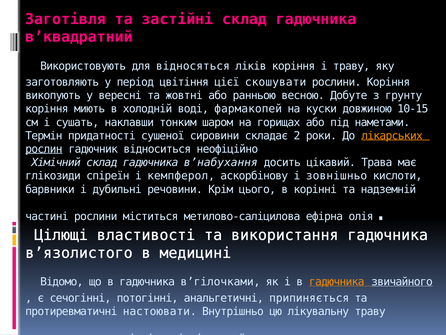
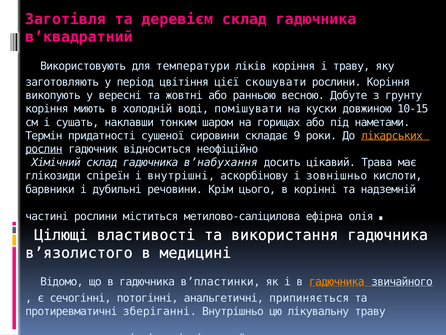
застійні: застійні -> деревієм
відносяться: відносяться -> температури
фармакопей: фармакопей -> помішувати
2: 2 -> 9
кемпферол: кемпферол -> внутрішні
в’гілочками: в’гілочками -> в’пластинки
настоювати: настоювати -> зберіганні
